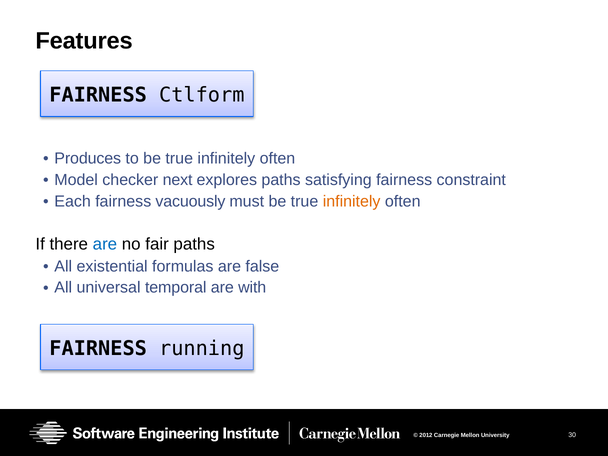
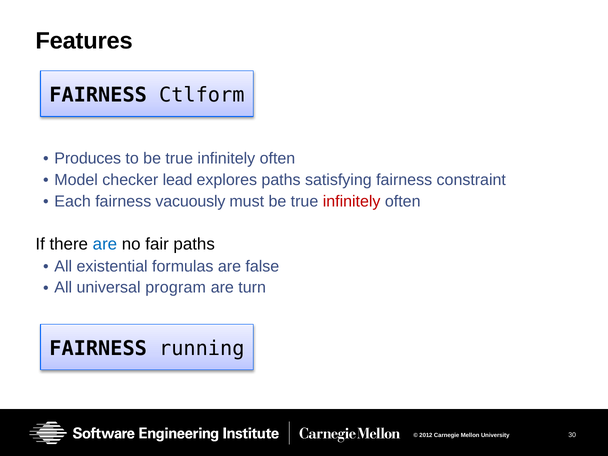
next: next -> lead
infinitely at (352, 201) colour: orange -> red
temporal: temporal -> program
with: with -> turn
